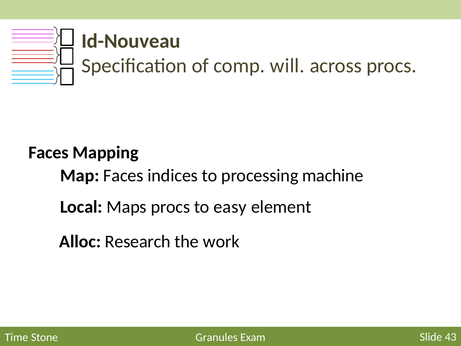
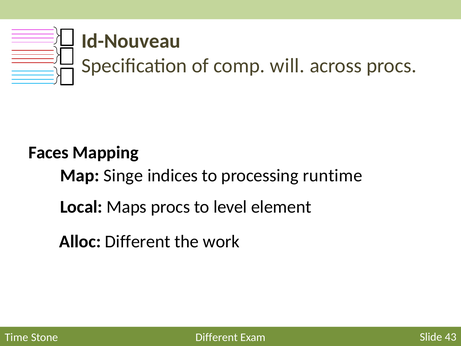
Map Faces: Faces -> Singe
machine: machine -> runtime
easy: easy -> level
Alloc Research: Research -> Different
Stone Granules: Granules -> Different
